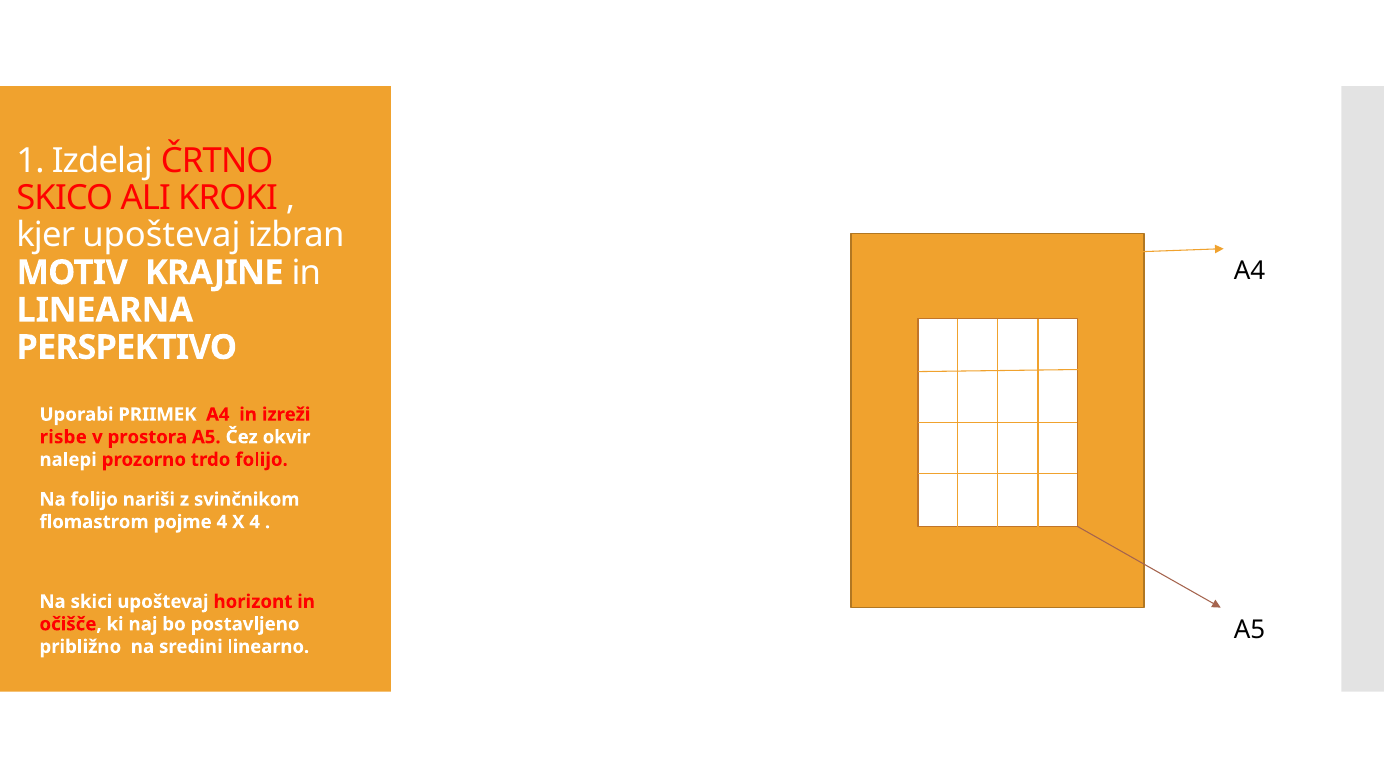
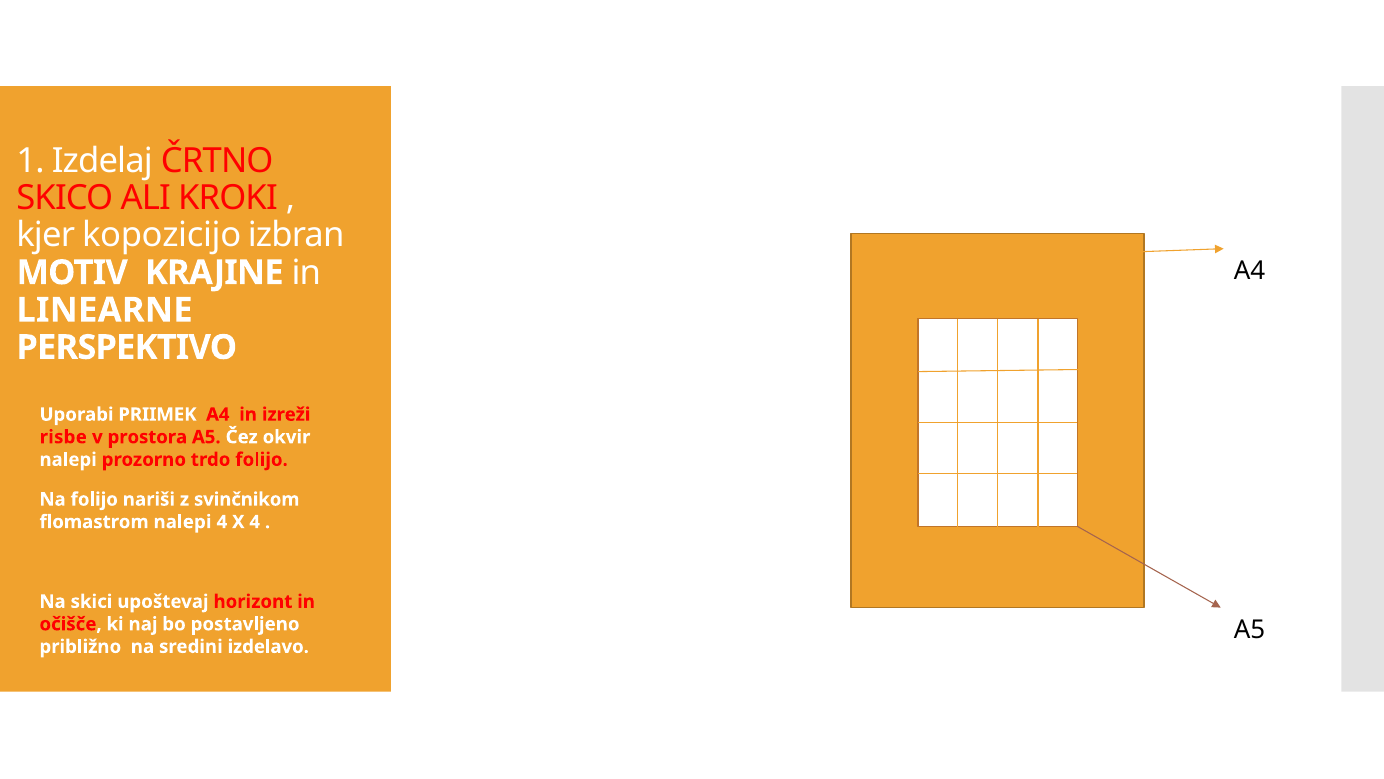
kjer upoštevaj: upoštevaj -> kopozicijo
LINEARNA: LINEARNA -> LINEARNE
flomastrom pojme: pojme -> nalepi
linearno: linearno -> izdelavo
